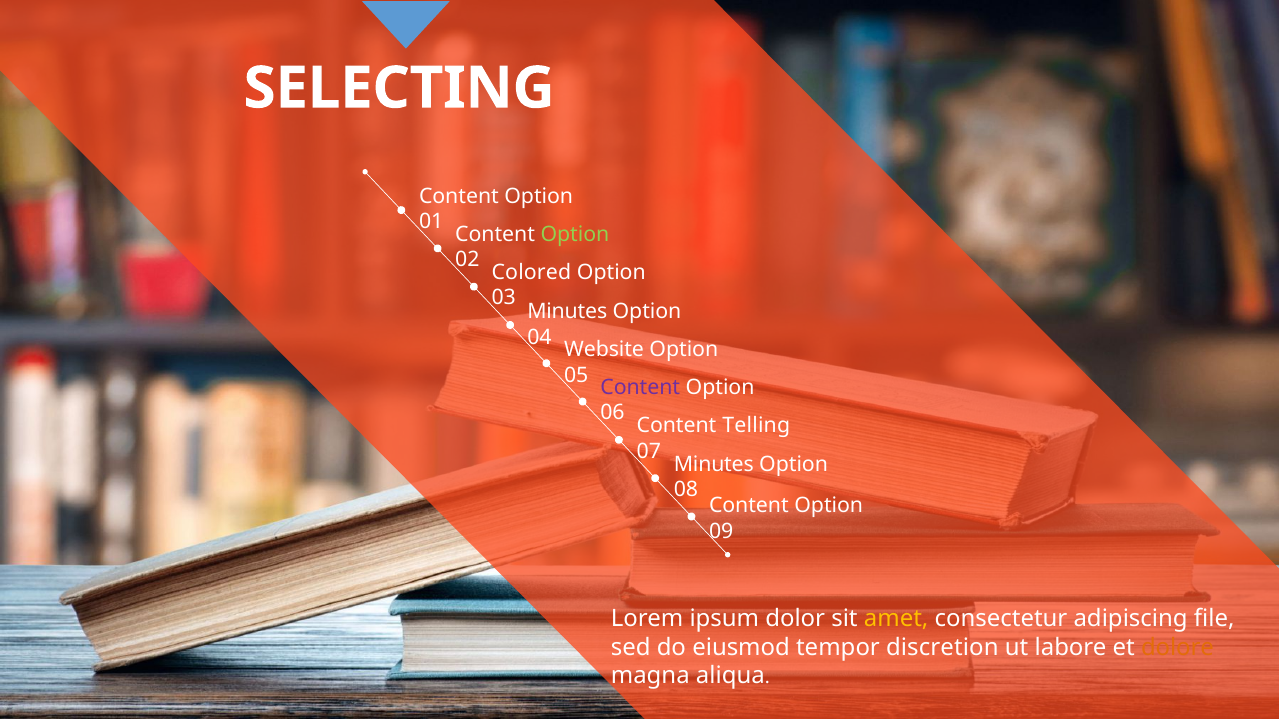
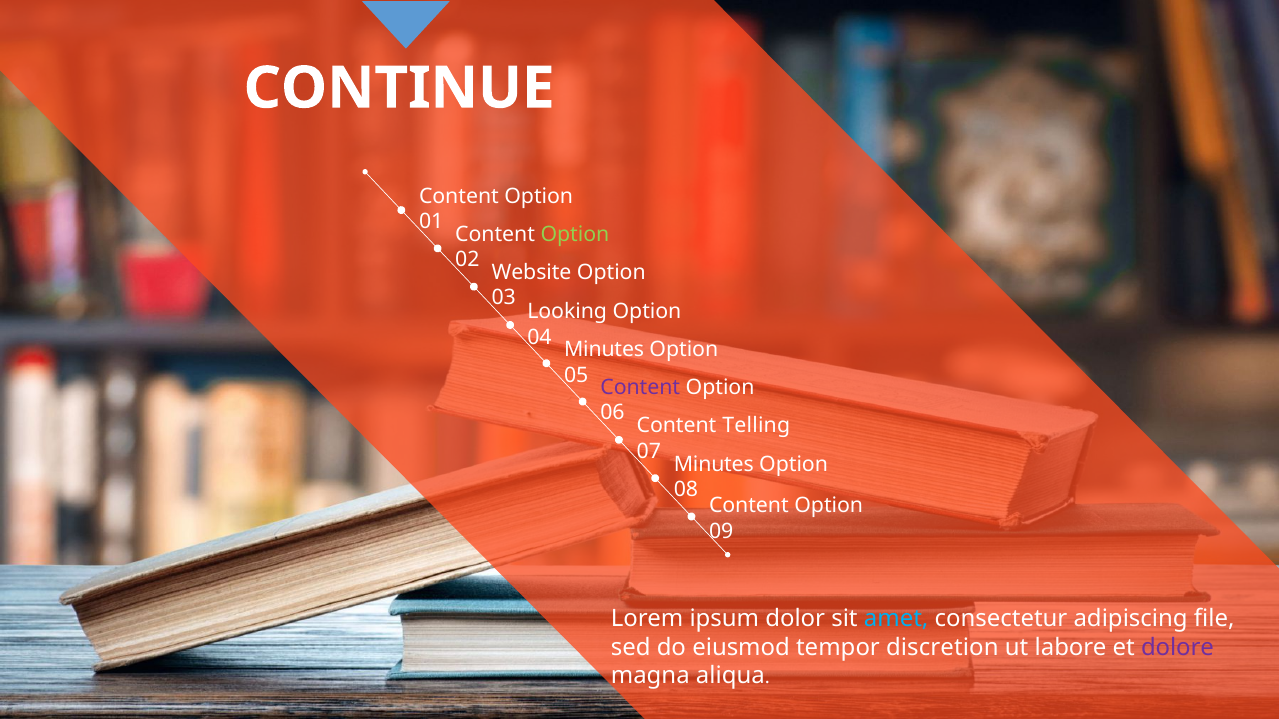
SELECTING: SELECTING -> CONTINUE
Colored: Colored -> Website
Minutes at (567, 312): Minutes -> Looking
Website at (604, 350): Website -> Minutes
amet colour: yellow -> light blue
dolore colour: orange -> purple
